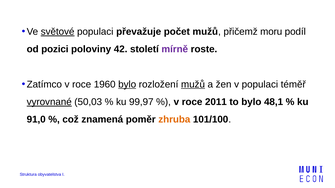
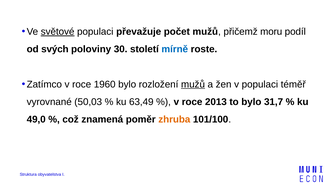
pozici: pozici -> svých
42: 42 -> 30
mírně colour: purple -> blue
bylo at (127, 85) underline: present -> none
vyrovnané underline: present -> none
99,97: 99,97 -> 63,49
2011: 2011 -> 2013
48,1: 48,1 -> 31,7
91,0: 91,0 -> 49,0
